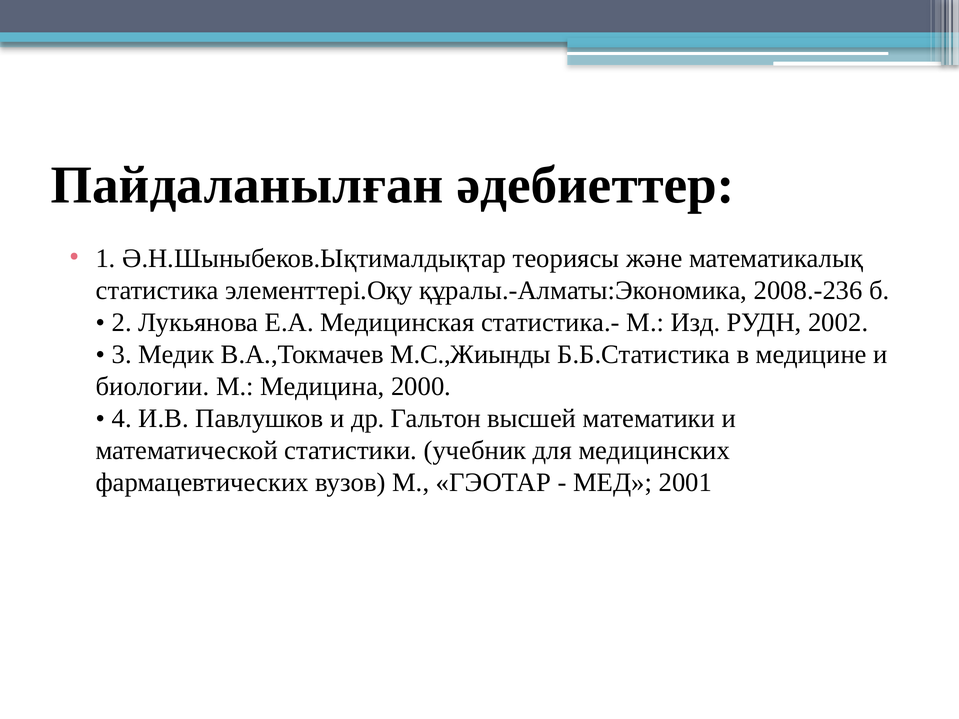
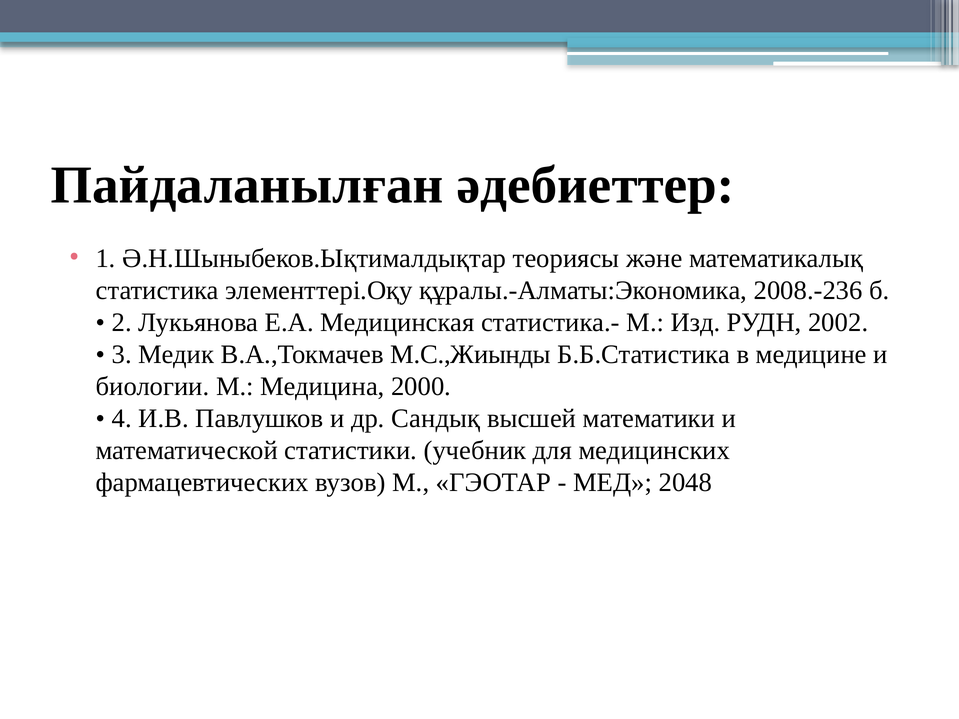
Гальтон: Гальтон -> Сандық
2001: 2001 -> 2048
